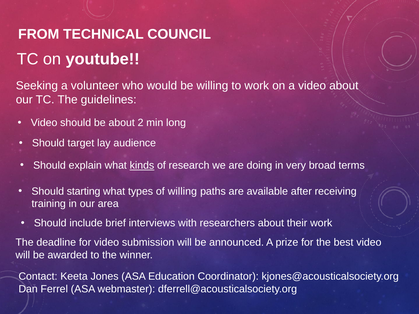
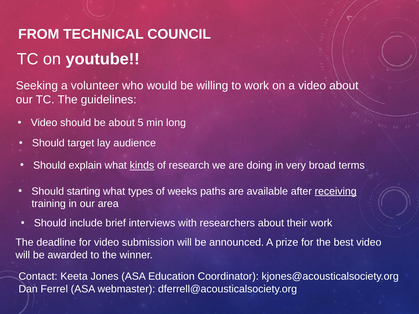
2: 2 -> 5
of willing: willing -> weeks
receiving underline: none -> present
